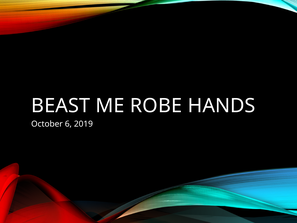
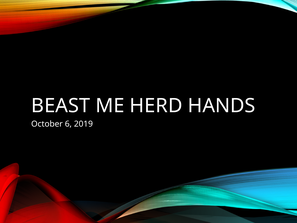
ROBE: ROBE -> HERD
